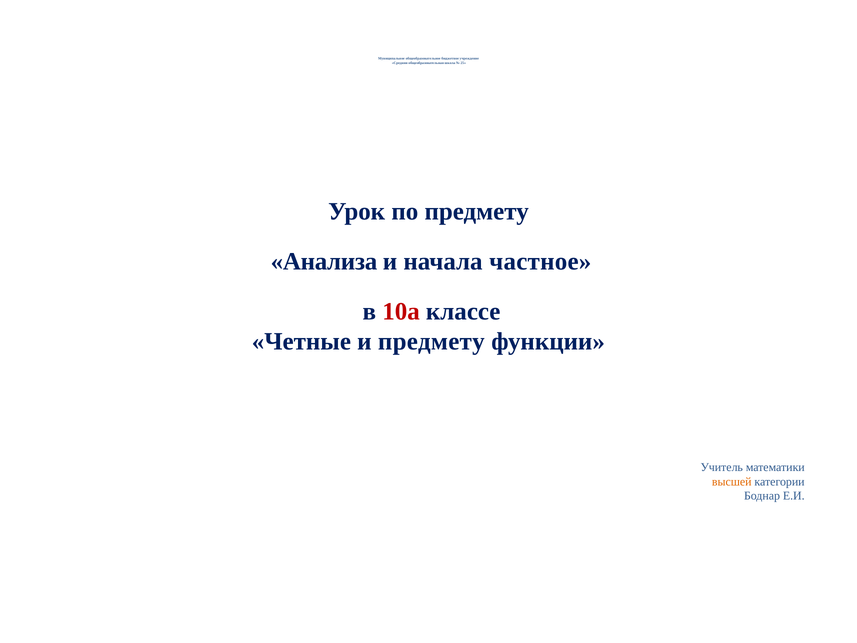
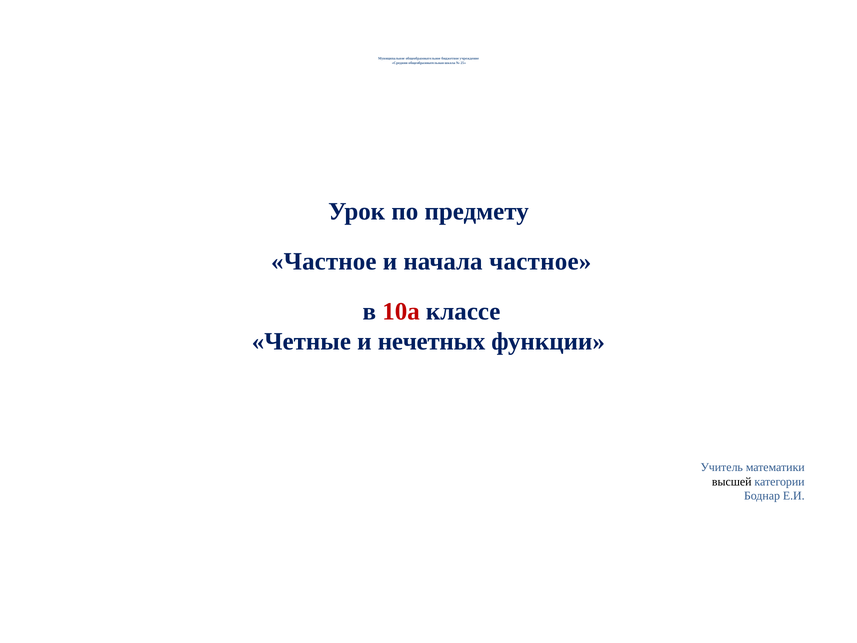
Анализа at (324, 261): Анализа -> Частное
и предмету: предмету -> нечетных
высшей colour: orange -> black
